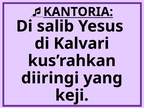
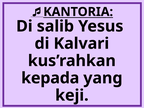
diiringi: diiringi -> kepada
